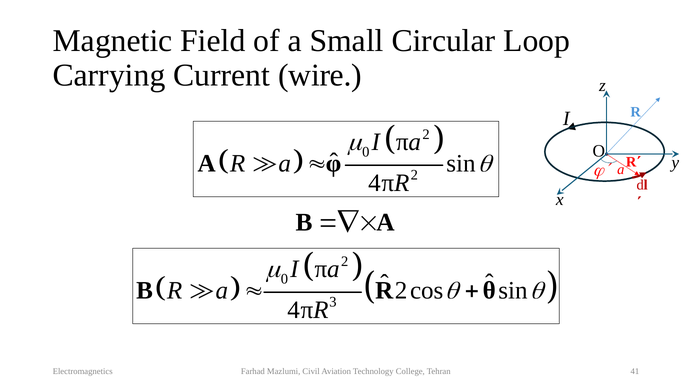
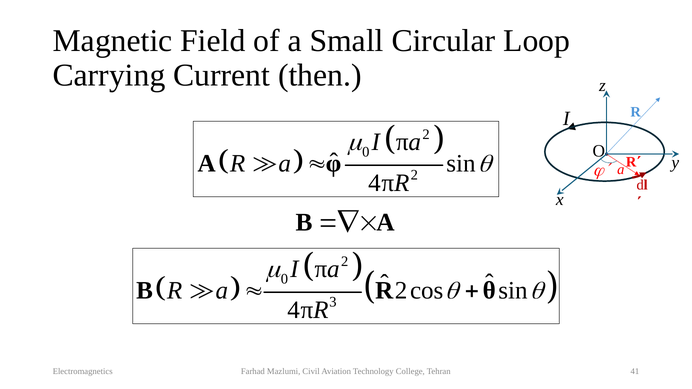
wire: wire -> then
